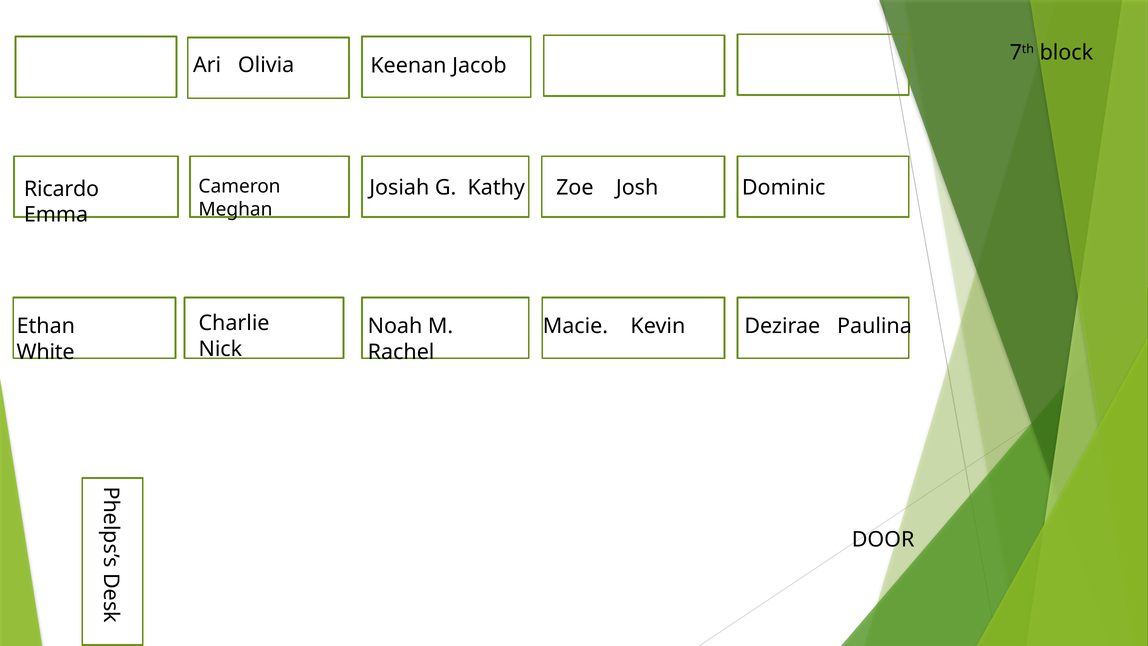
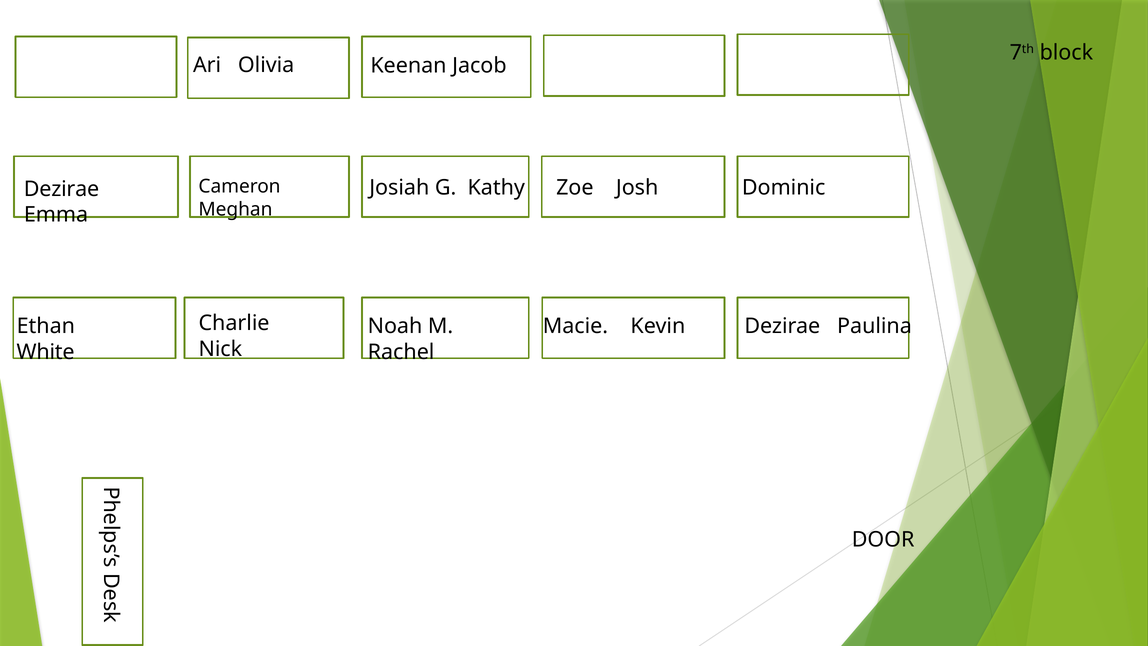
Ricardo at (62, 189): Ricardo -> Dezirae
